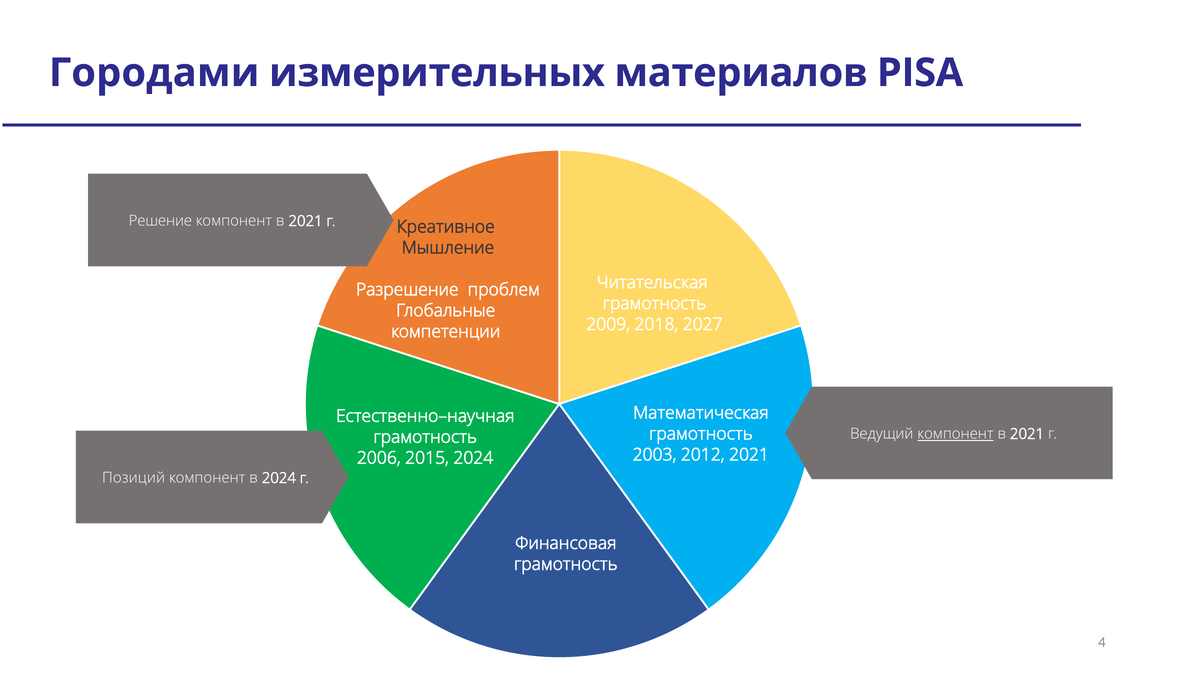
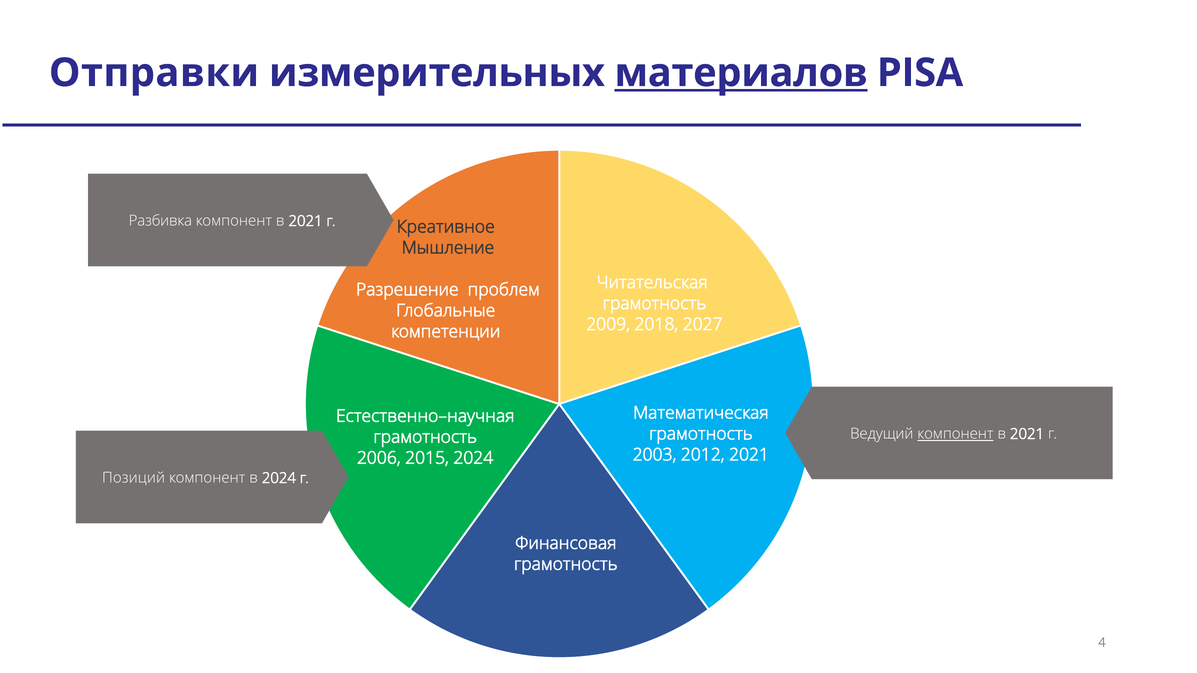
Городами: Городами -> Отправки
материалов underline: none -> present
Решение: Решение -> Разбивка
